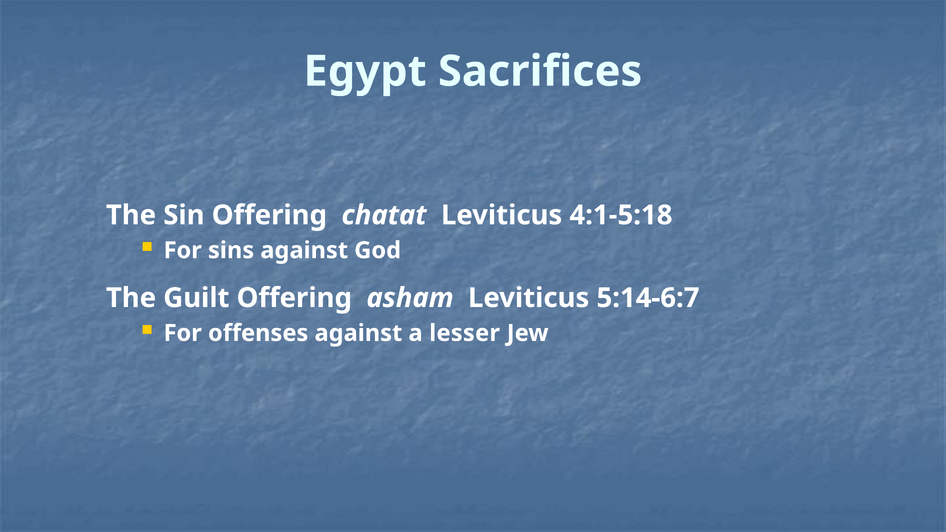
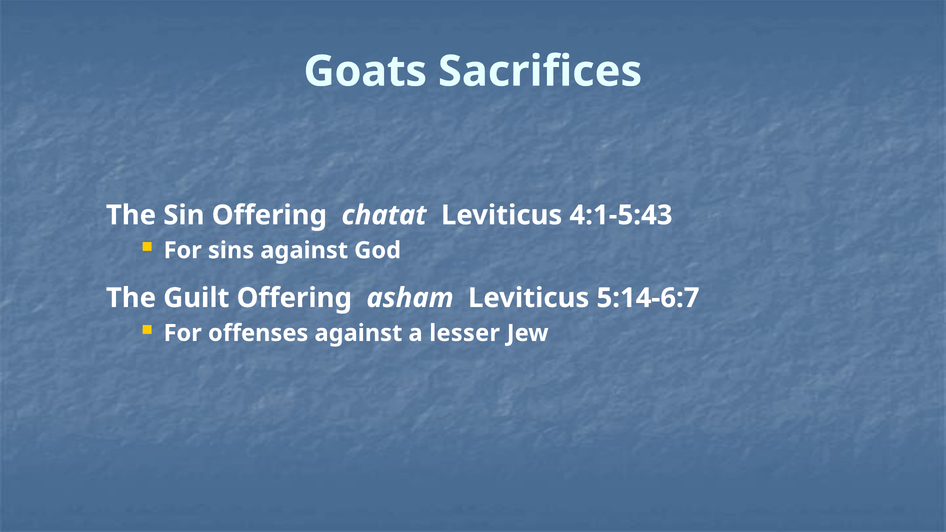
Egypt: Egypt -> Goats
4:1-5:18: 4:1-5:18 -> 4:1-5:43
